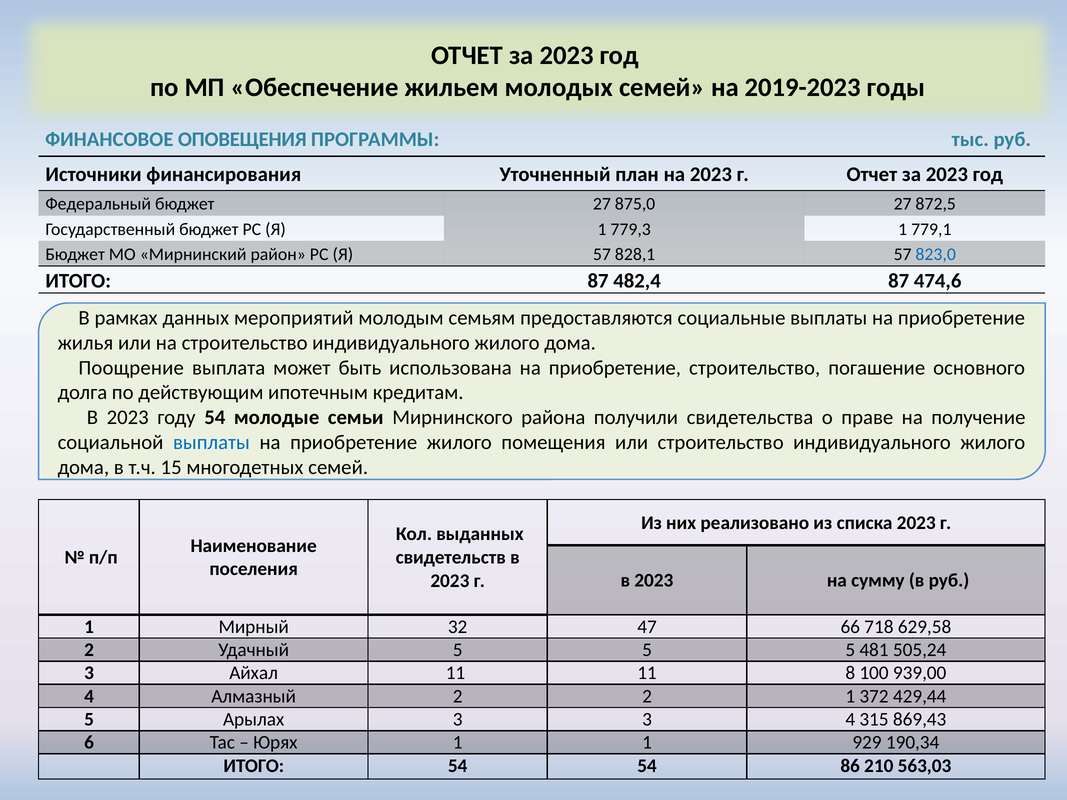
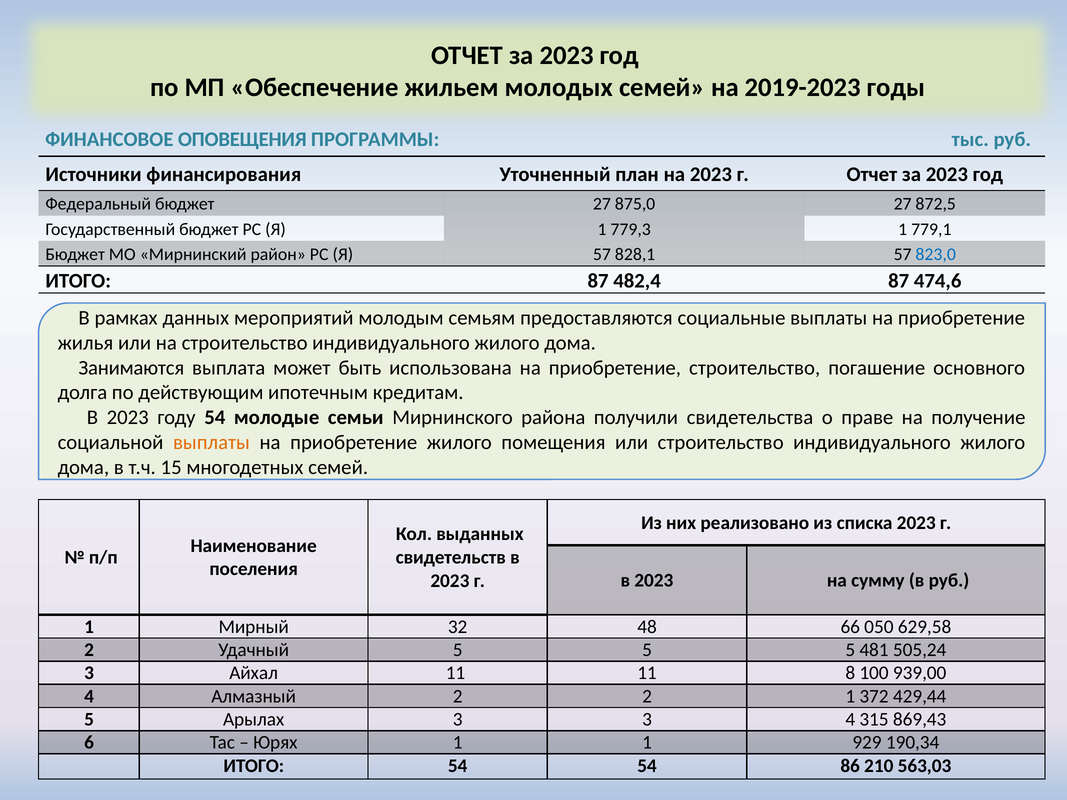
Поощрение: Поощрение -> Занимаются
выплаты at (211, 443) colour: blue -> orange
47: 47 -> 48
718: 718 -> 050
